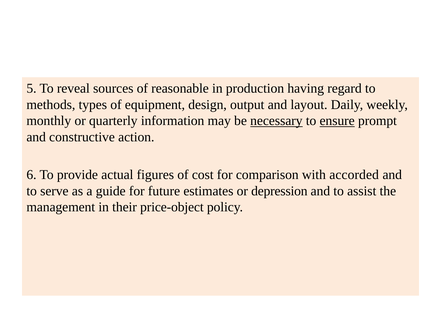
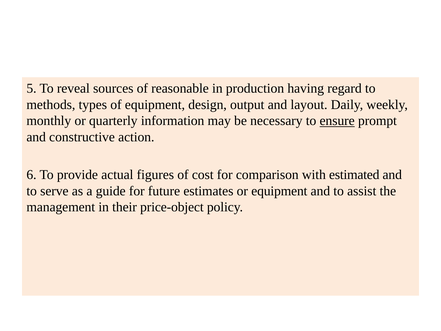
necessary underline: present -> none
accorded: accorded -> estimated
or depression: depression -> equipment
